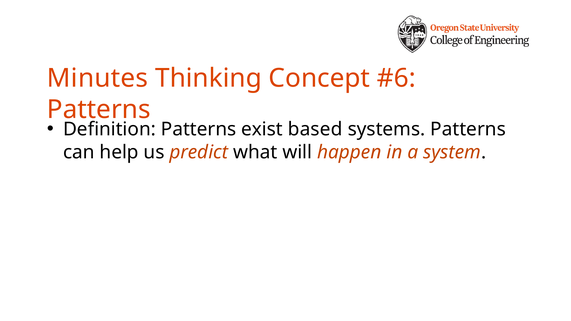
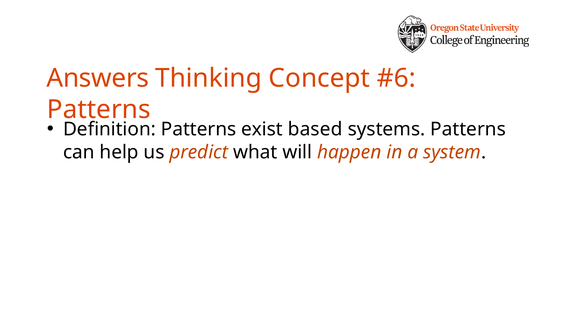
Minutes: Minutes -> Answers
